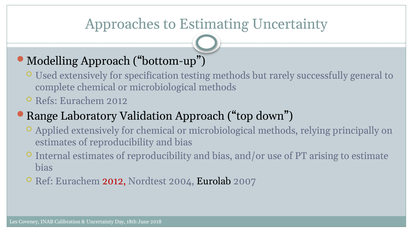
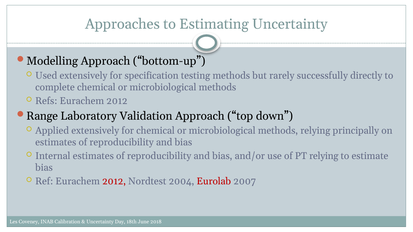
general: general -> directly
PT arising: arising -> relying
Eurolab colour: black -> red
